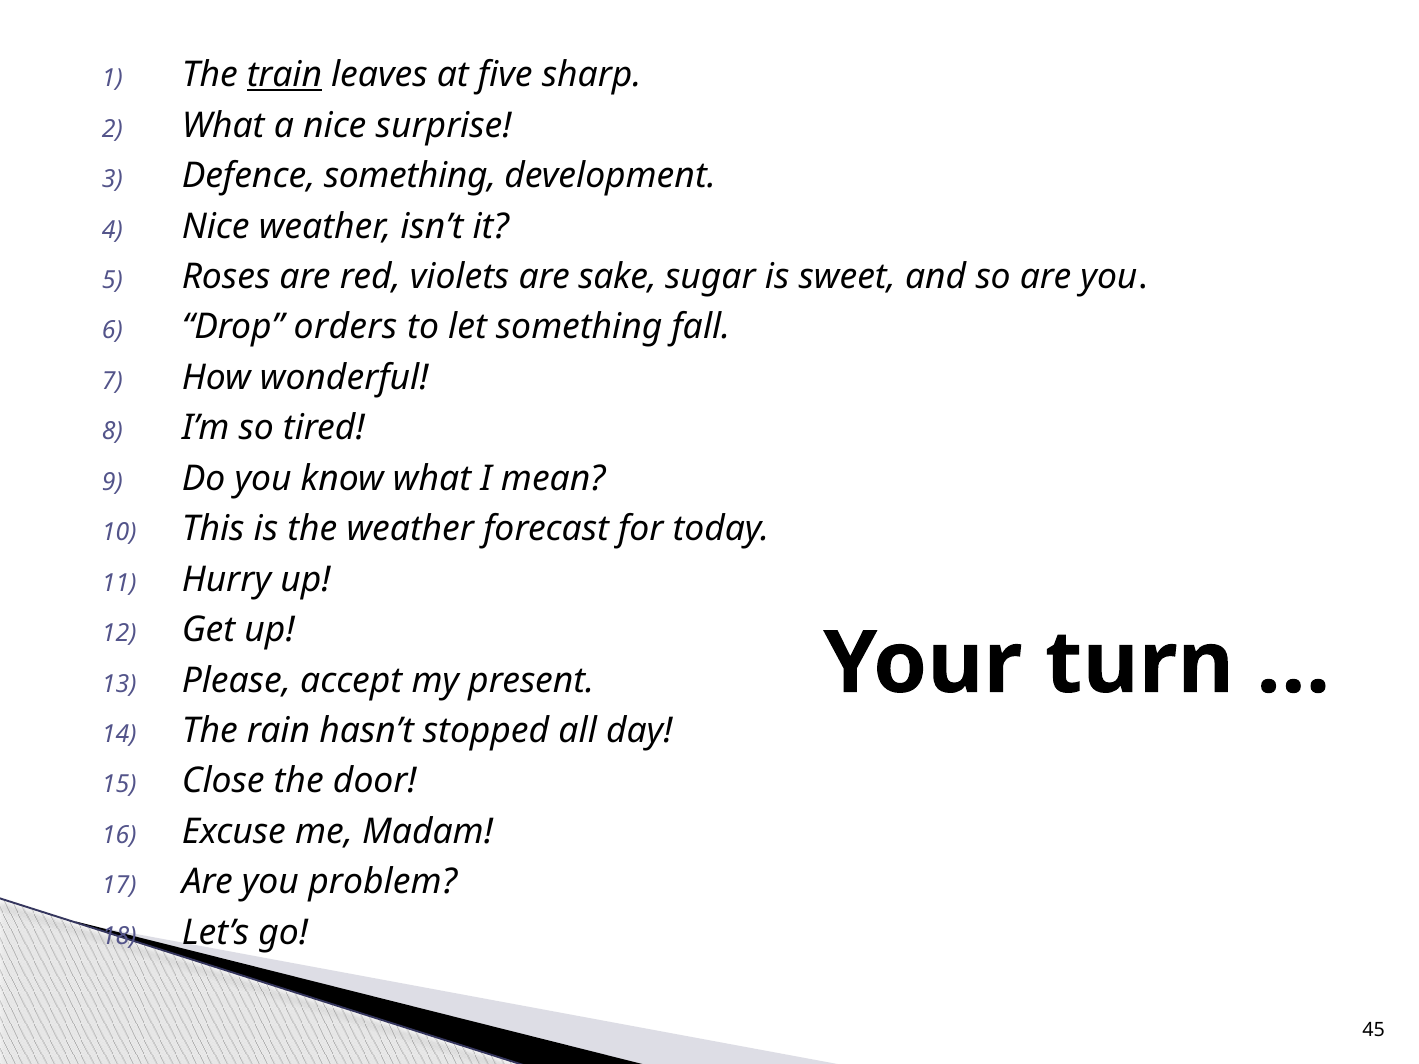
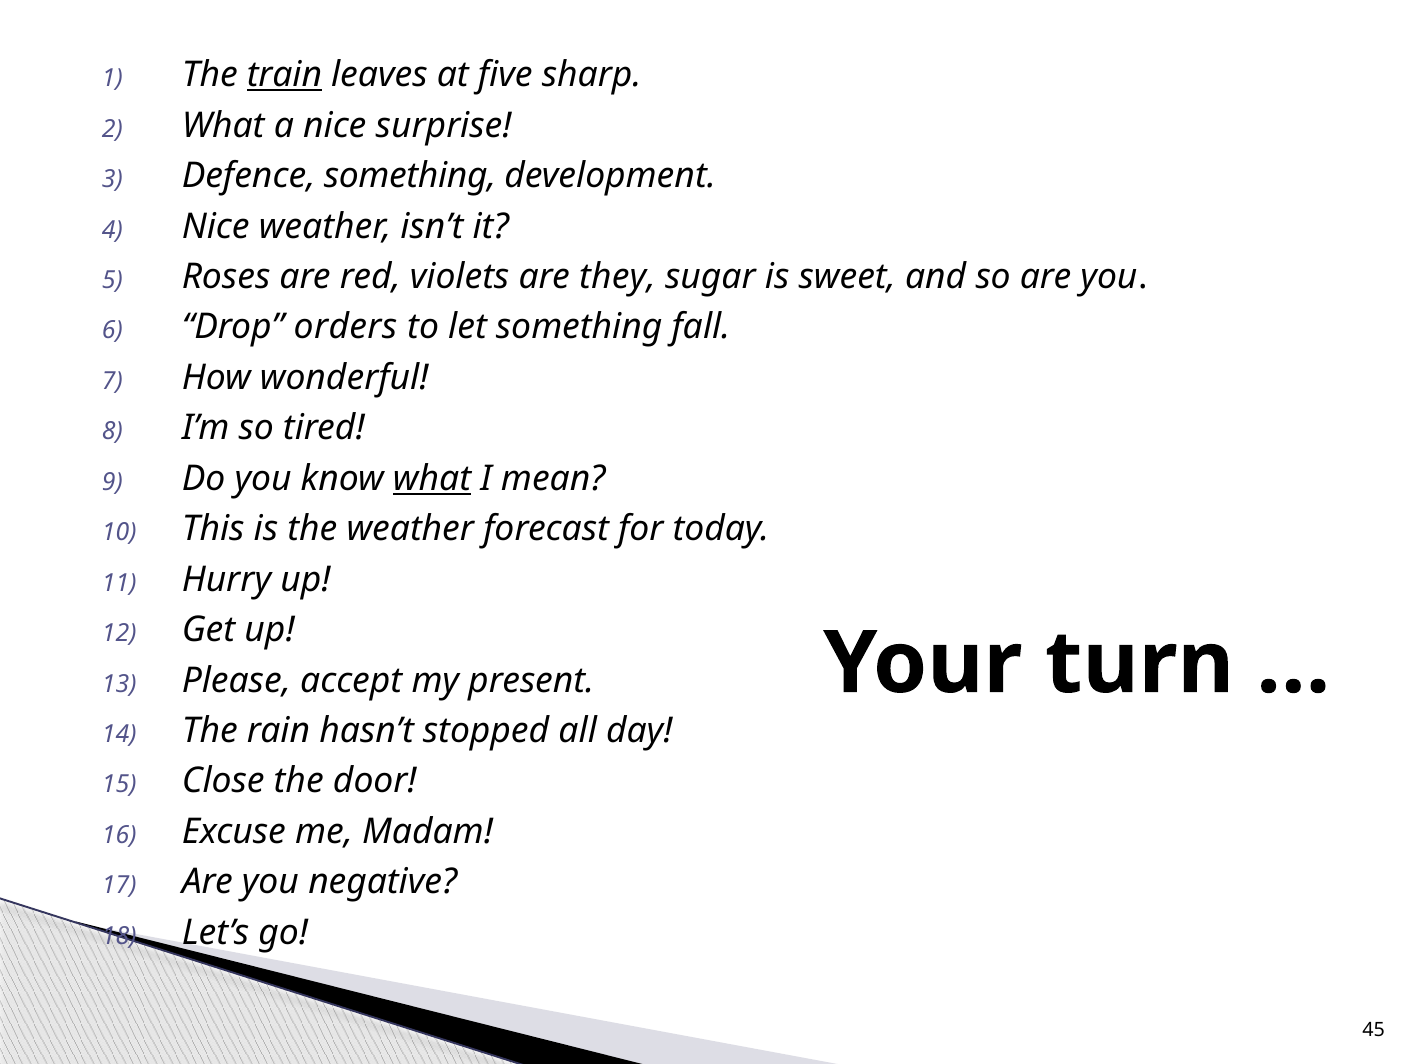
sake: sake -> they
what at (432, 479) underline: none -> present
problem: problem -> negative
